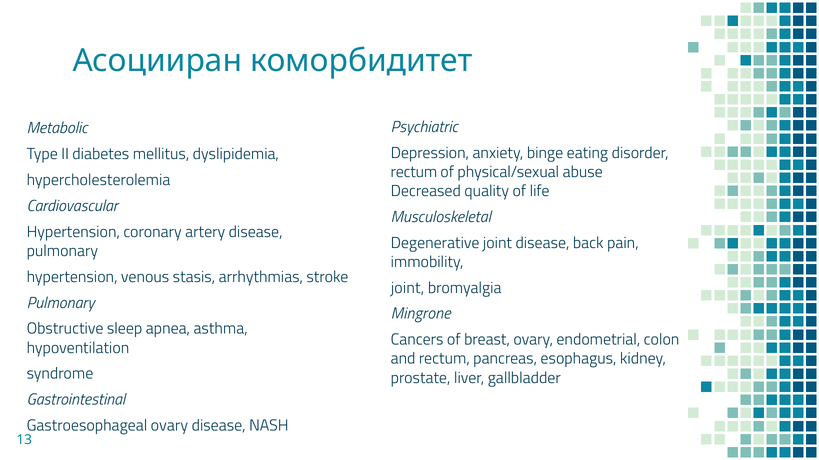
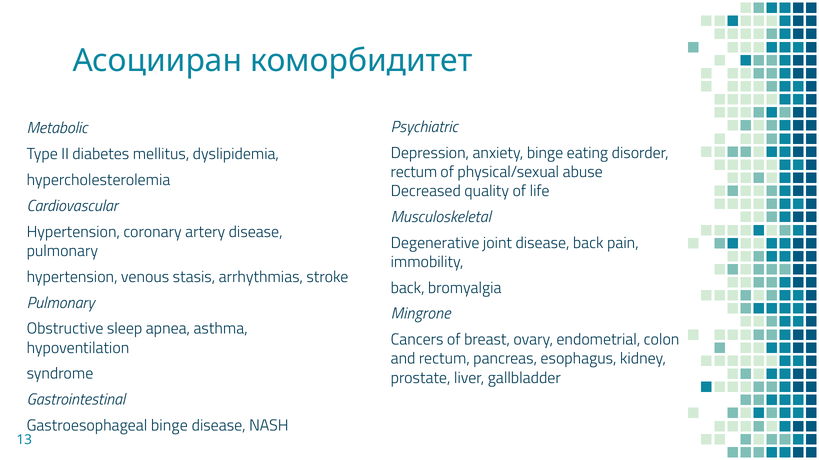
joint at (408, 288): joint -> back
Gastroesophageal ovary: ovary -> binge
